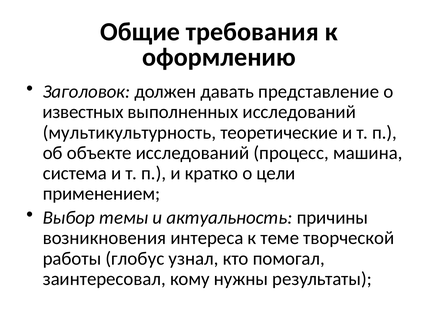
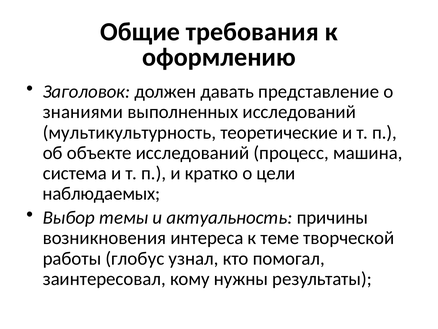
известных: известных -> знаниями
применением: применением -> наблюдаемых
